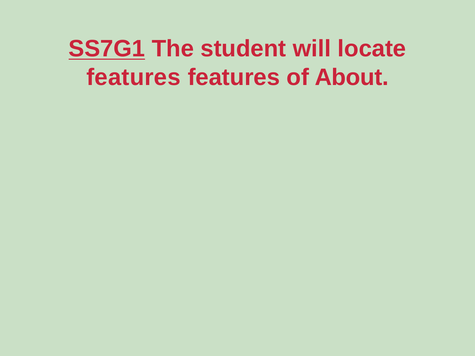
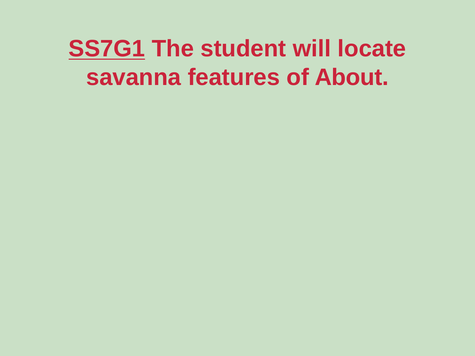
features at (134, 77): features -> savanna
